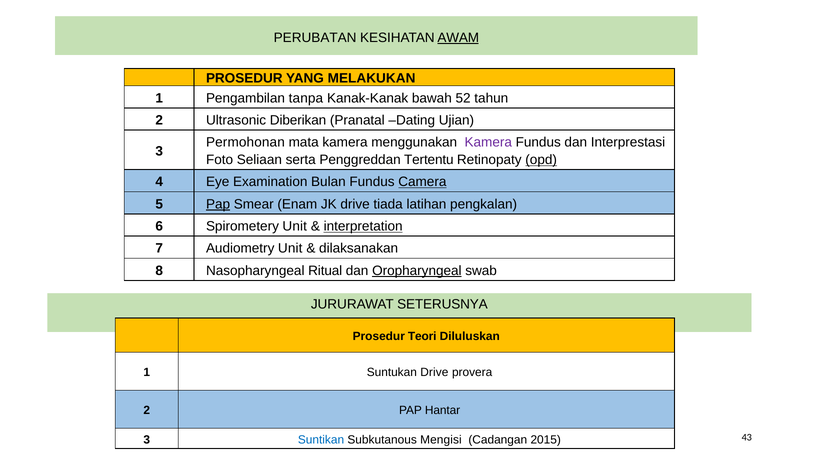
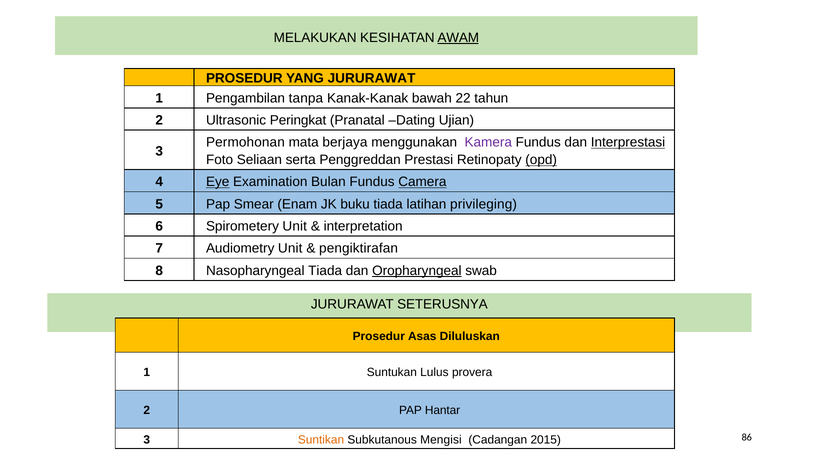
PERUBATAN: PERUBATAN -> MELAKUKAN
YANG MELAKUKAN: MELAKUKAN -> JURURAWAT
52: 52 -> 22
Diberikan: Diberikan -> Peringkat
mata kamera: kamera -> berjaya
Interprestasi underline: none -> present
Tertentu: Tertentu -> Prestasi
Eye underline: none -> present
Pap at (218, 204) underline: present -> none
JK drive: drive -> buku
pengkalan: pengkalan -> privileging
interpretation underline: present -> none
dilaksanakan: dilaksanakan -> pengiktirafan
Nasopharyngeal Ritual: Ritual -> Tiada
Teori: Teori -> Asas
Suntukan Drive: Drive -> Lulus
Suntikan colour: blue -> orange
43: 43 -> 86
